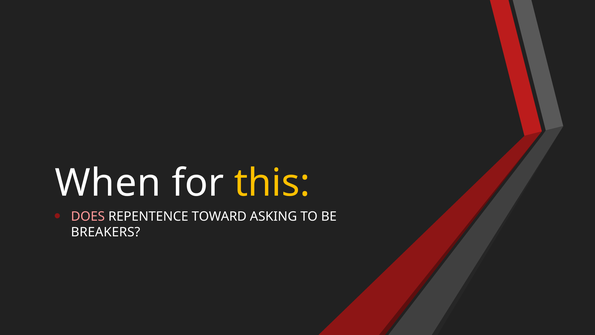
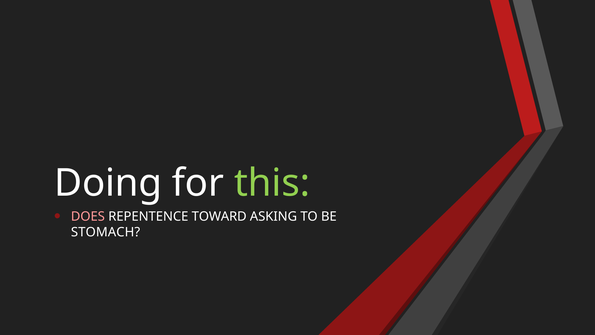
When: When -> Doing
this colour: yellow -> light green
BREAKERS: BREAKERS -> STOMACH
